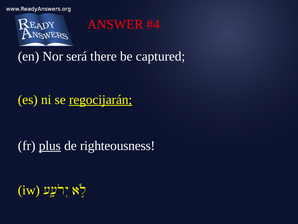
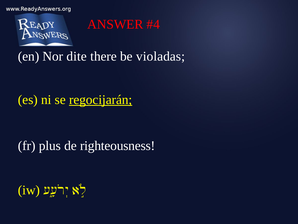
será: será -> dite
captured: captured -> violadas
plus underline: present -> none
